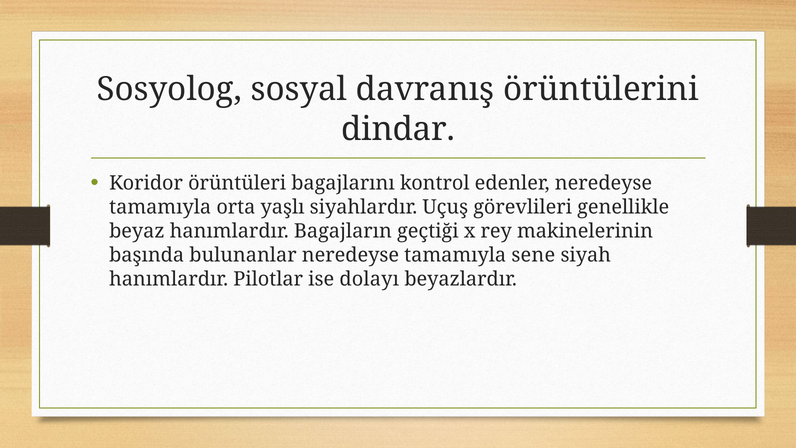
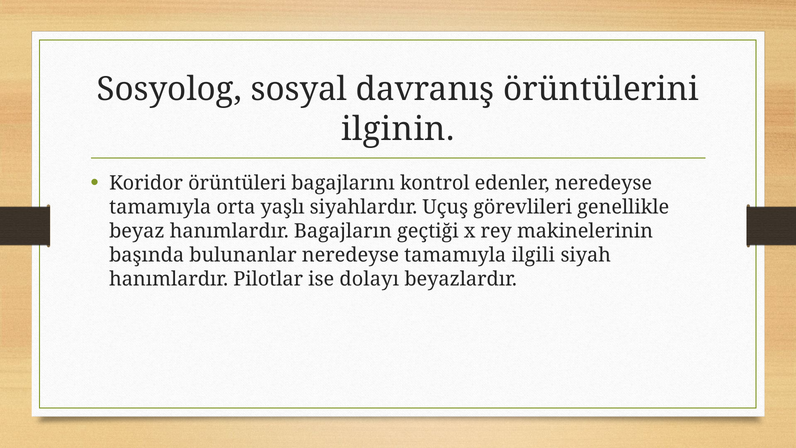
dindar: dindar -> ilginin
sene: sene -> ilgili
